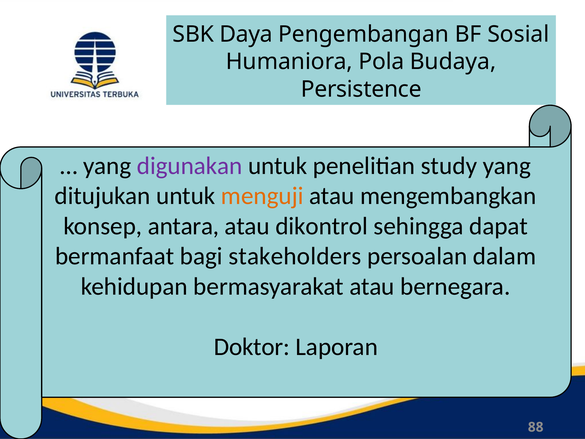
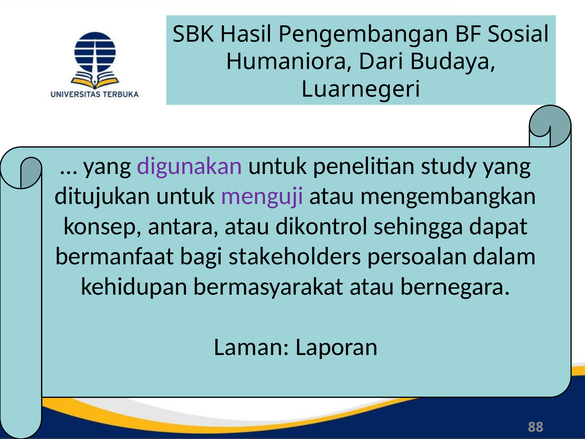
Daya: Daya -> Hasil
Pola: Pola -> Dari
Persistence: Persistence -> Luarnegeri
menguji colour: orange -> purple
Doktor: Doktor -> Laman
